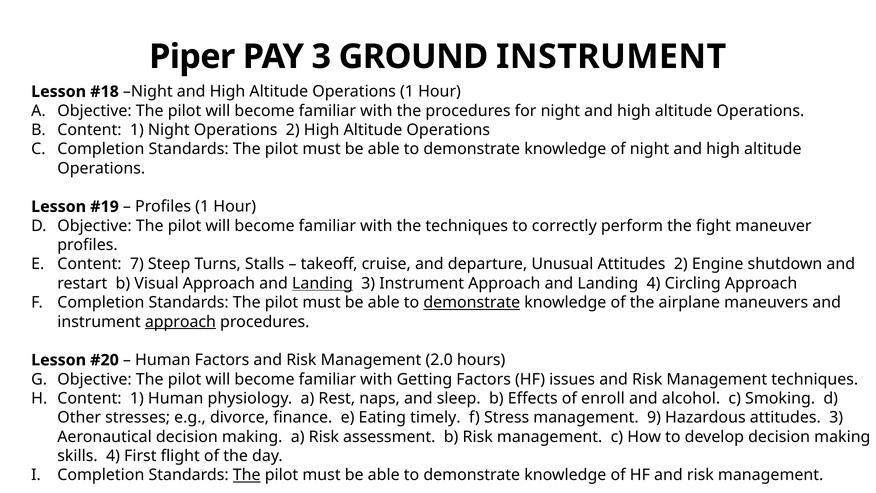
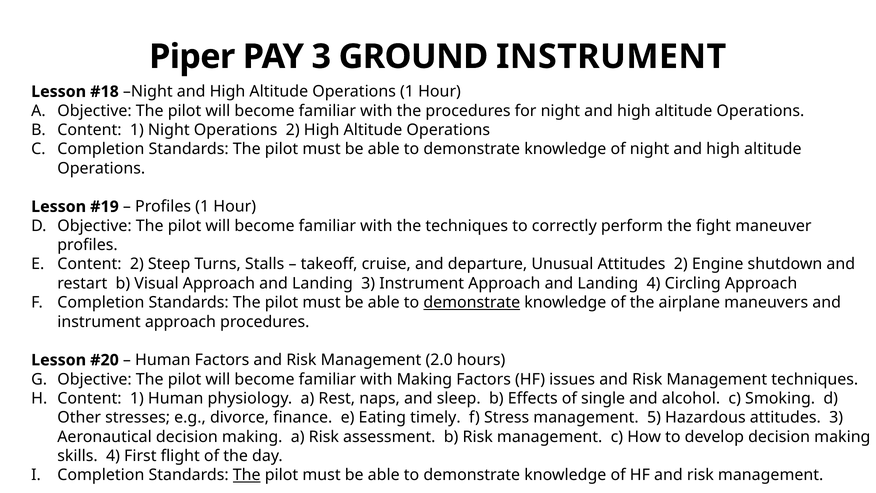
Content 7: 7 -> 2
Landing at (322, 283) underline: present -> none
approach at (180, 322) underline: present -> none
with Getting: Getting -> Making
enroll: enroll -> single
9: 9 -> 5
